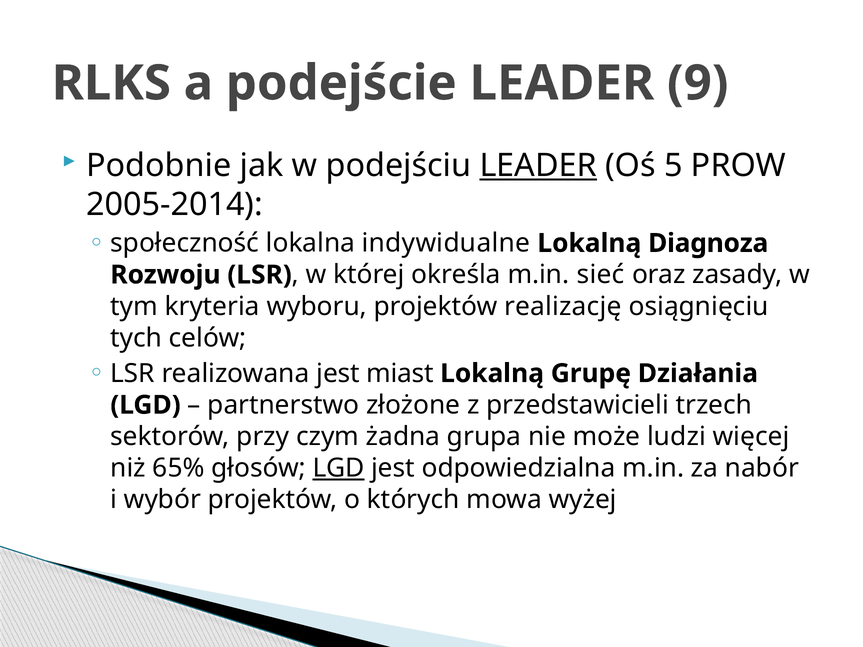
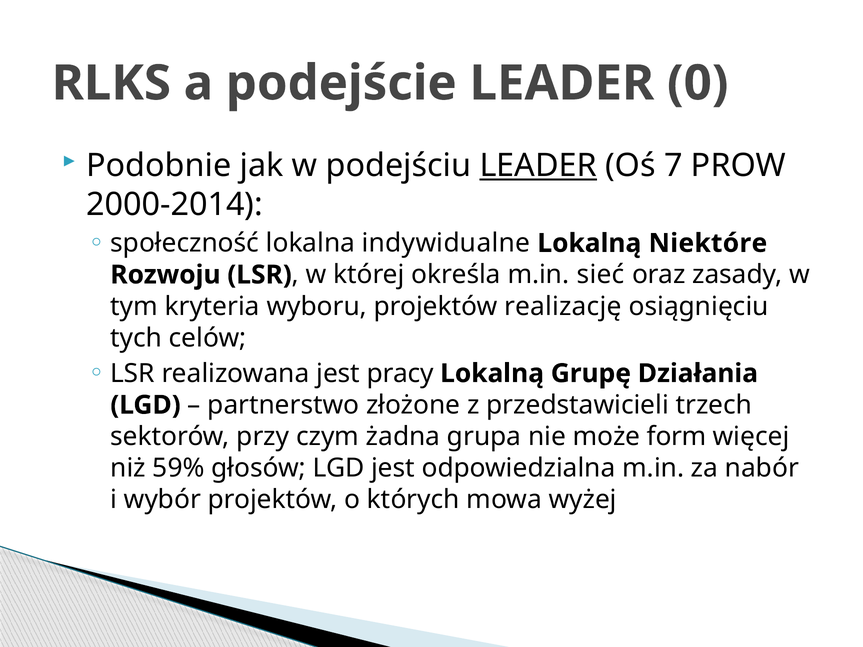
9: 9 -> 0
5: 5 -> 7
2005-2014: 2005-2014 -> 2000-2014
Diagnoza: Diagnoza -> Niektóre
miast: miast -> pracy
ludzi: ludzi -> form
65%: 65% -> 59%
LGD at (339, 468) underline: present -> none
